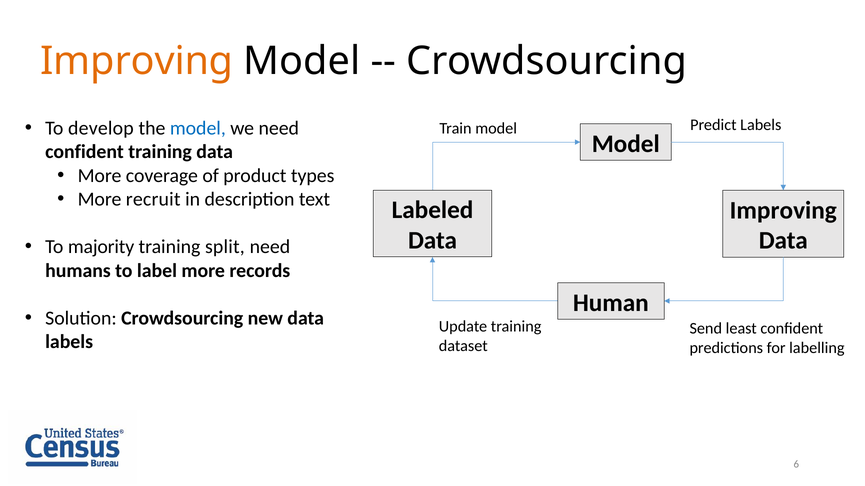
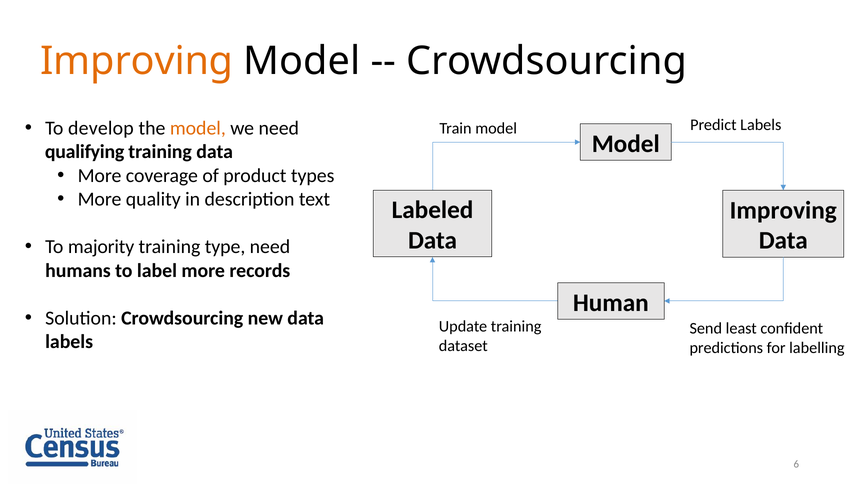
model at (198, 128) colour: blue -> orange
confident at (85, 152): confident -> qualifying
recruit: recruit -> quality
split: split -> type
